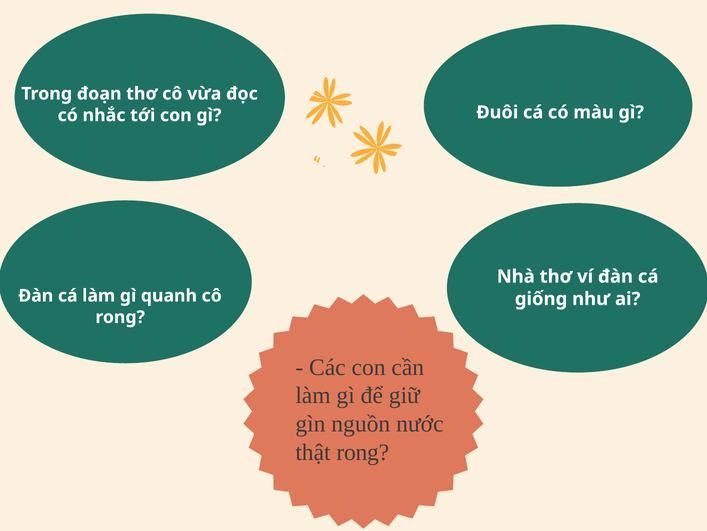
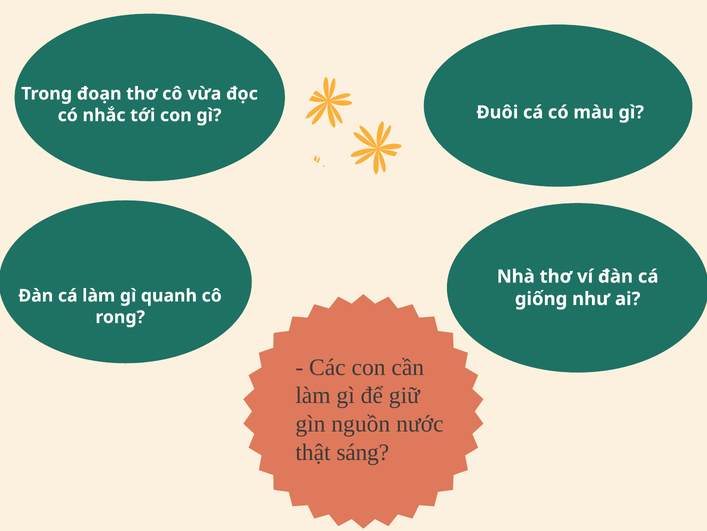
thật rong: rong -> sáng
